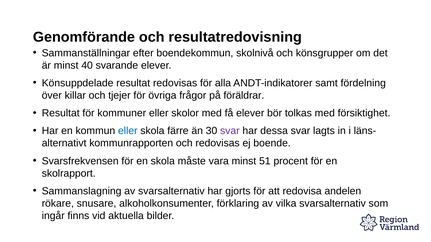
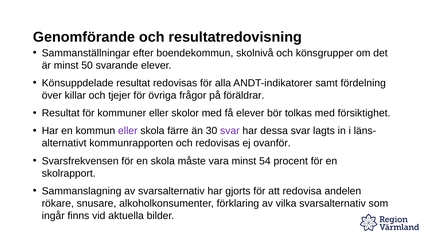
40: 40 -> 50
eller at (128, 131) colour: blue -> purple
boende: boende -> ovanför
51: 51 -> 54
